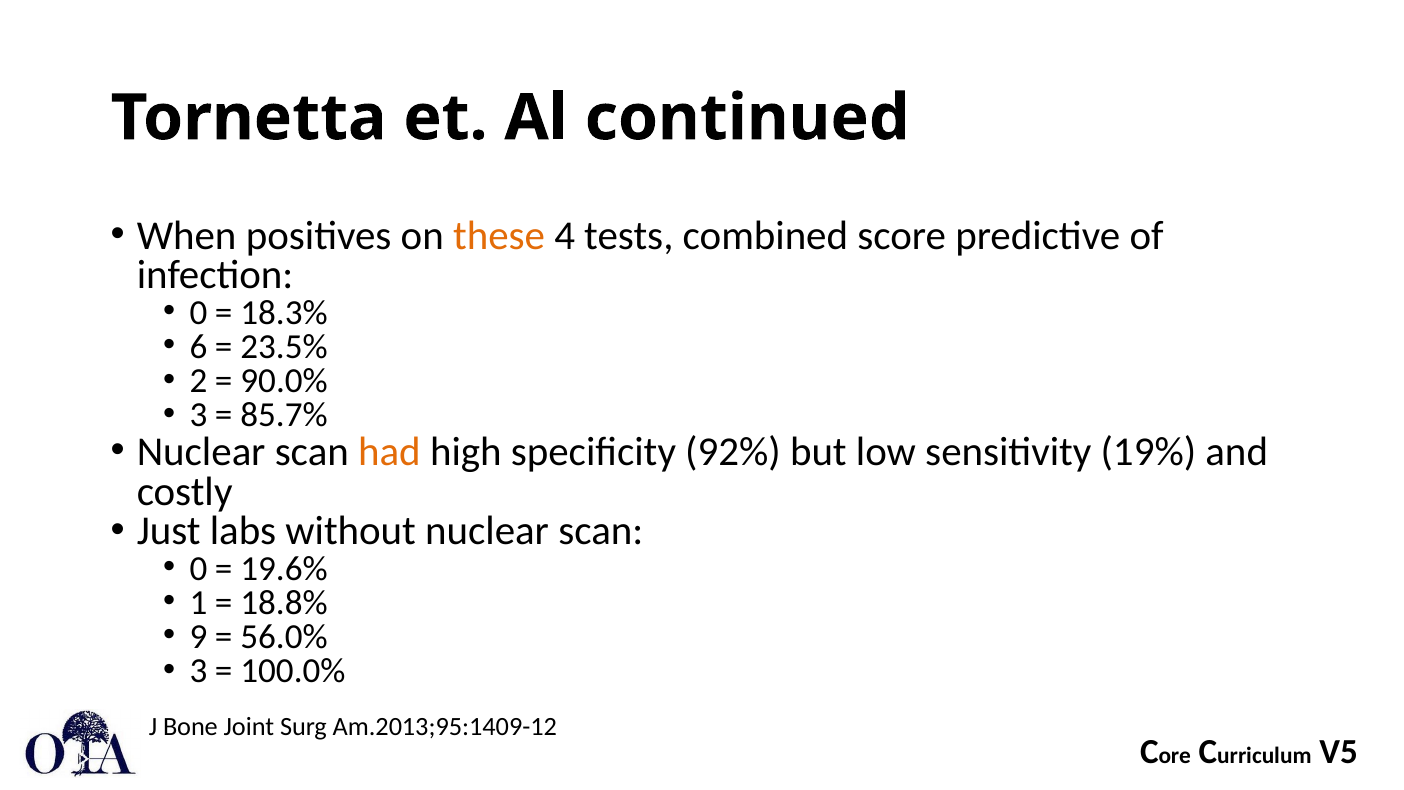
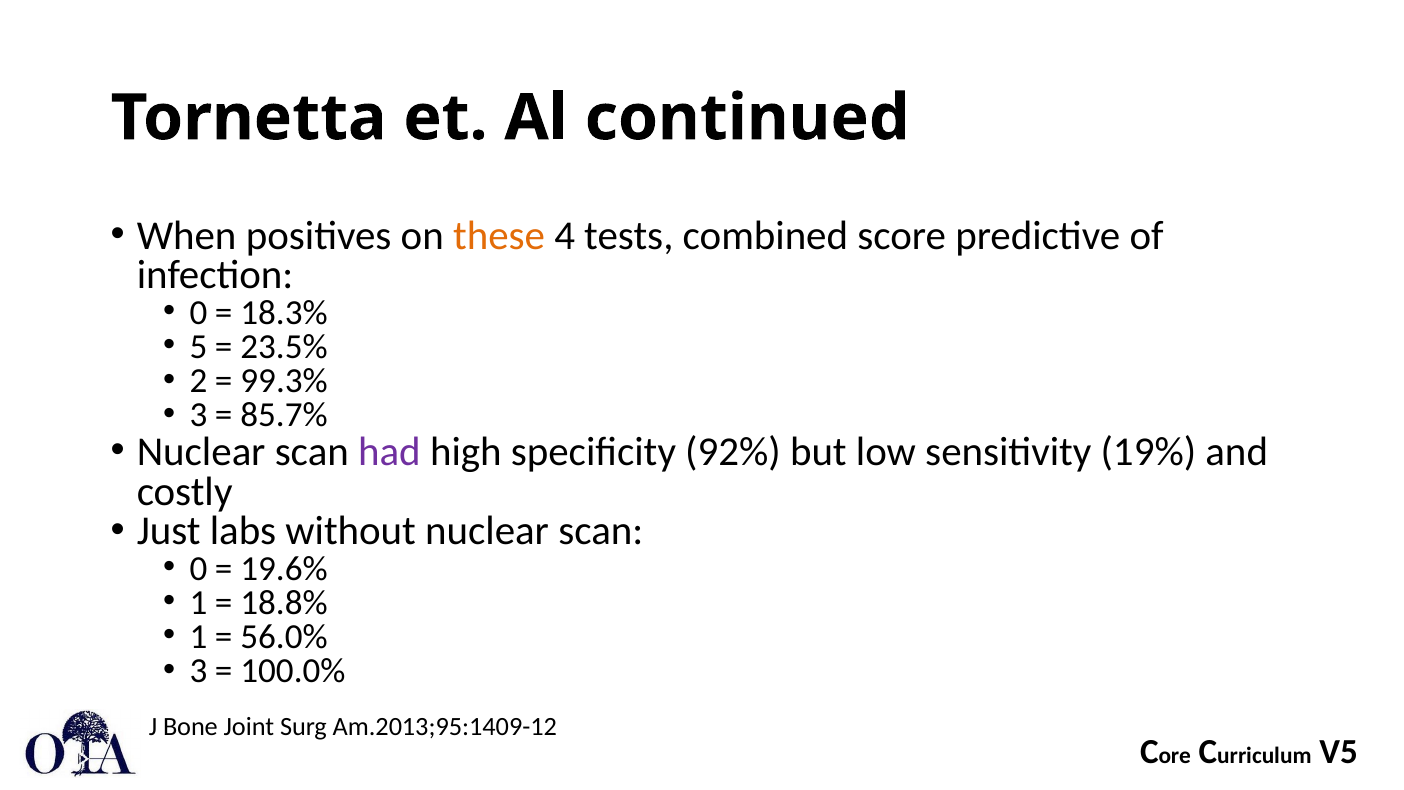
6: 6 -> 5
90.0%: 90.0% -> 99.3%
had colour: orange -> purple
9 at (198, 637): 9 -> 1
